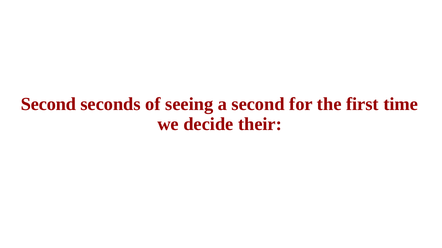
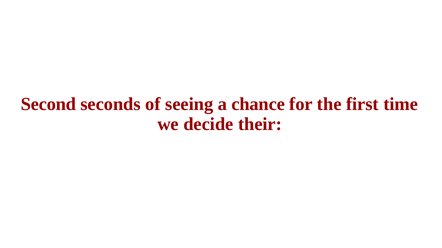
a second: second -> chance
